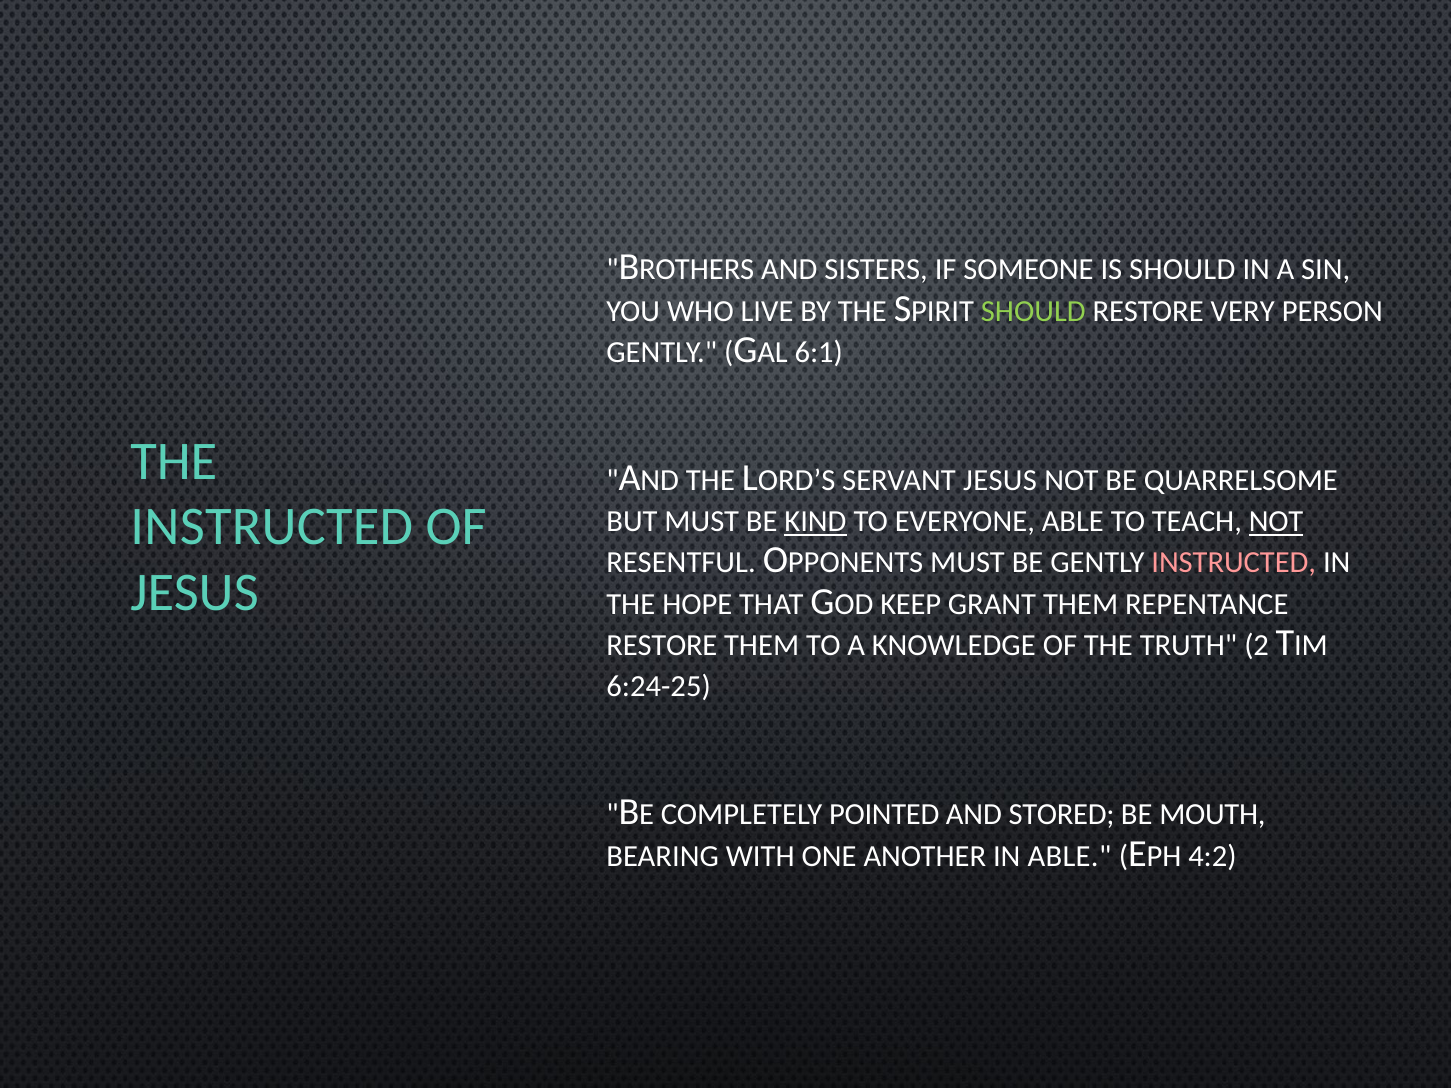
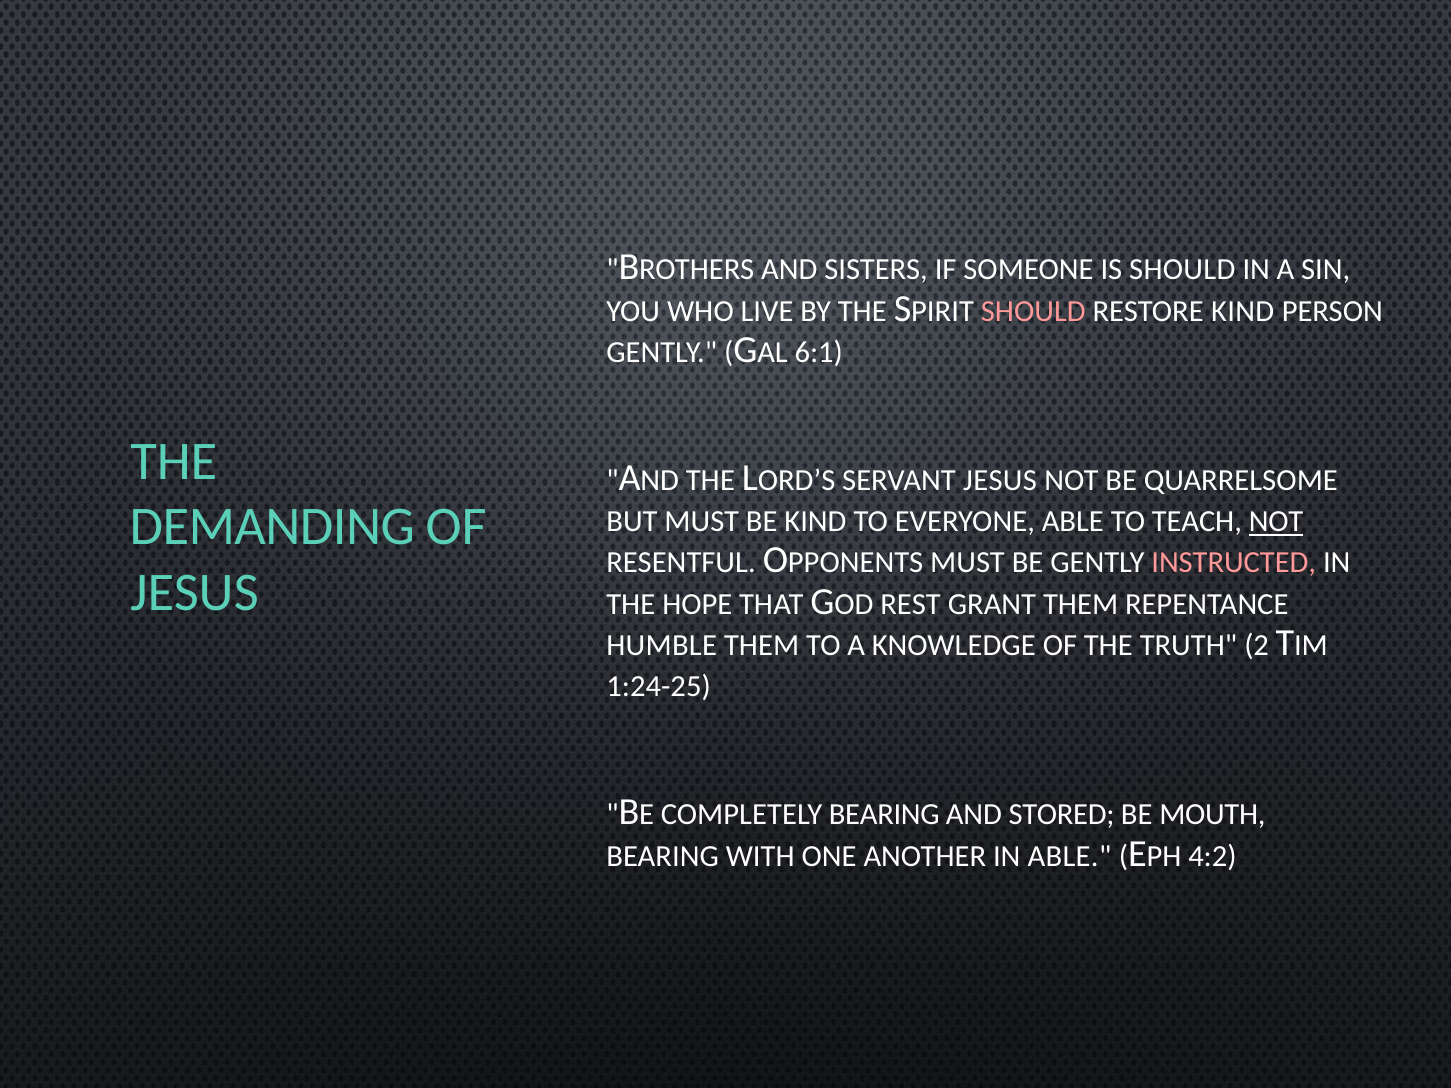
SHOULD at (1033, 311) colour: light green -> pink
RESTORE VERY: VERY -> KIND
INSTRUCTED at (272, 527): INSTRUCTED -> DEMANDING
KIND at (815, 522) underline: present -> none
KEEP: KEEP -> REST
RESTORE at (662, 646): RESTORE -> HUMBLE
6:24-25: 6:24-25 -> 1:24-25
COMPLETELY POINTED: POINTED -> BEARING
